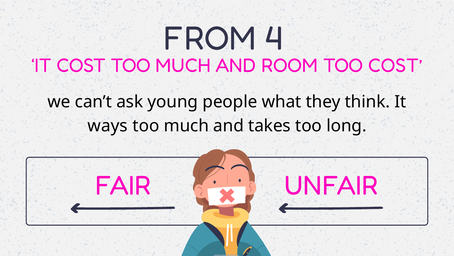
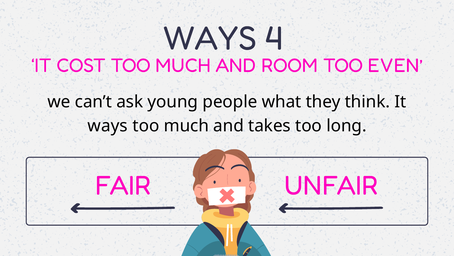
FROM at (210, 38): FROM -> WAYS
TOO COST: COST -> EVEN
